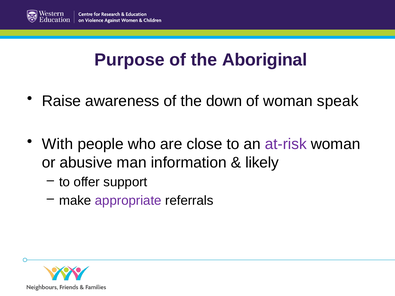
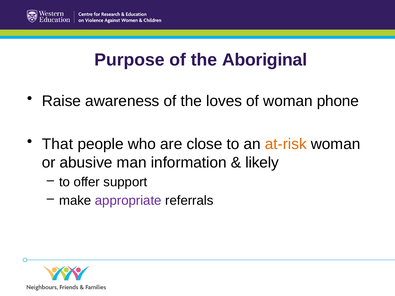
down: down -> loves
speak: speak -> phone
With: With -> That
at-risk colour: purple -> orange
